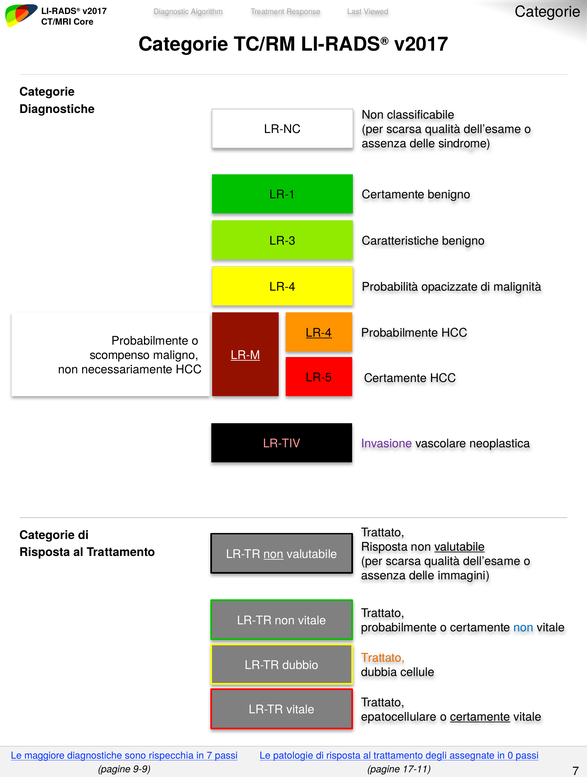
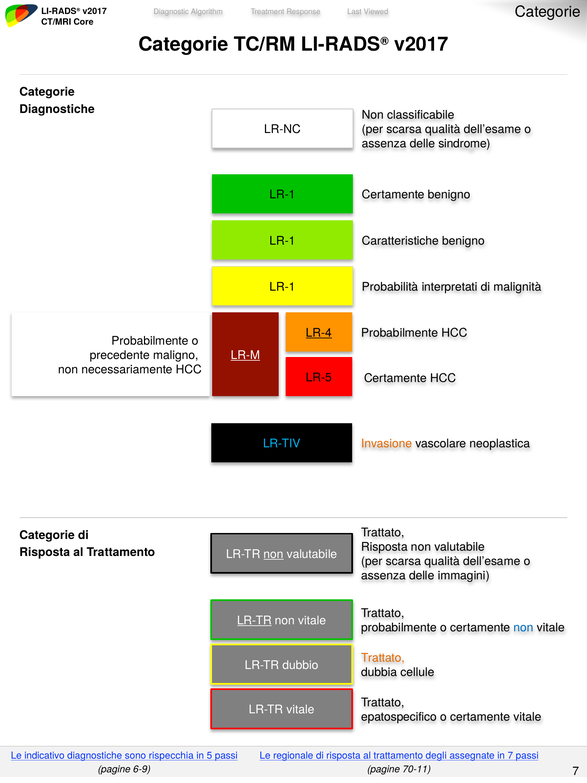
LR-3 at (282, 241): LR-3 -> LR-1
LR-4 at (282, 287): LR-4 -> LR-1
opacizzate: opacizzate -> interpretati
scompenso: scompenso -> precedente
LR-TIV colour: pink -> light blue
Invasione colour: purple -> orange
valutabile at (460, 547) underline: present -> none
LR-TR at (254, 620) underline: none -> present
epatocellulare: epatocellulare -> epatospecifico
certamente at (480, 717) underline: present -> none
maggiore: maggiore -> indicativo
in 7: 7 -> 5
patologie: patologie -> regionale
in 0: 0 -> 7
9-9: 9-9 -> 6-9
17-11: 17-11 -> 70-11
